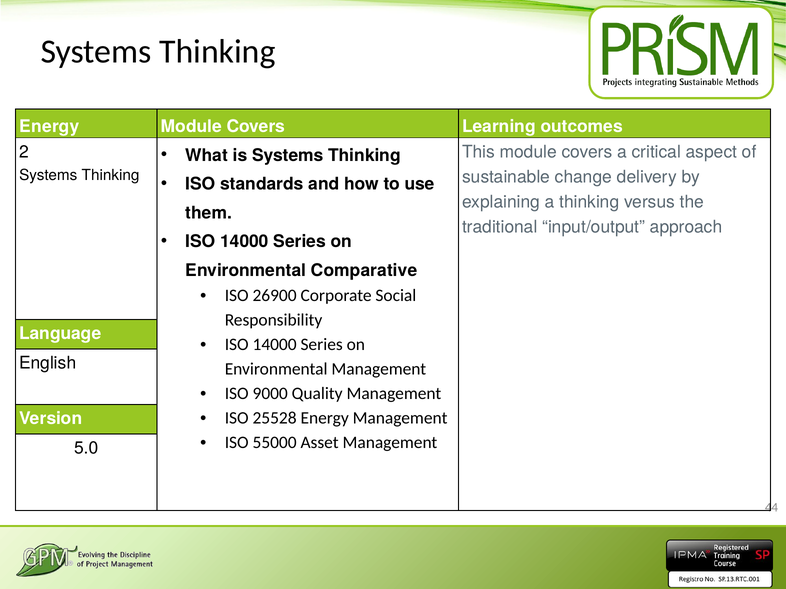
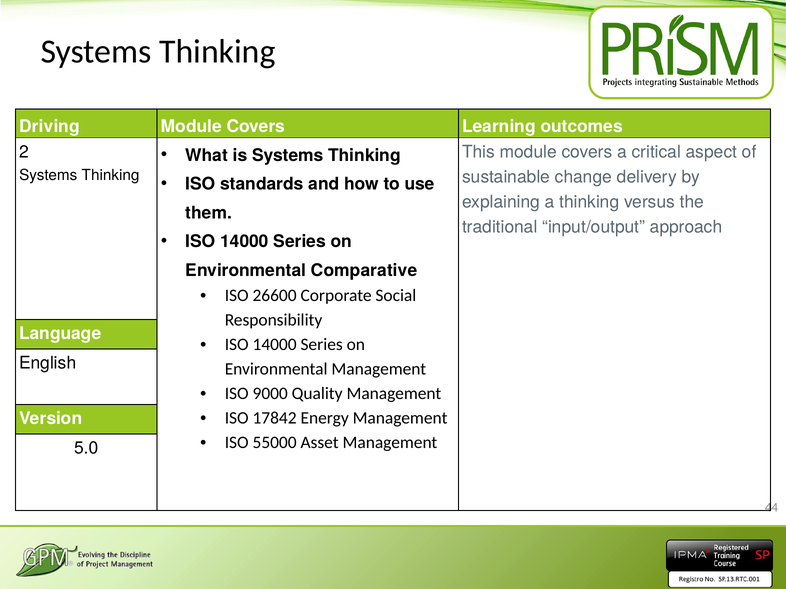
Energy at (50, 127): Energy -> Driving
26900: 26900 -> 26600
25528: 25528 -> 17842
